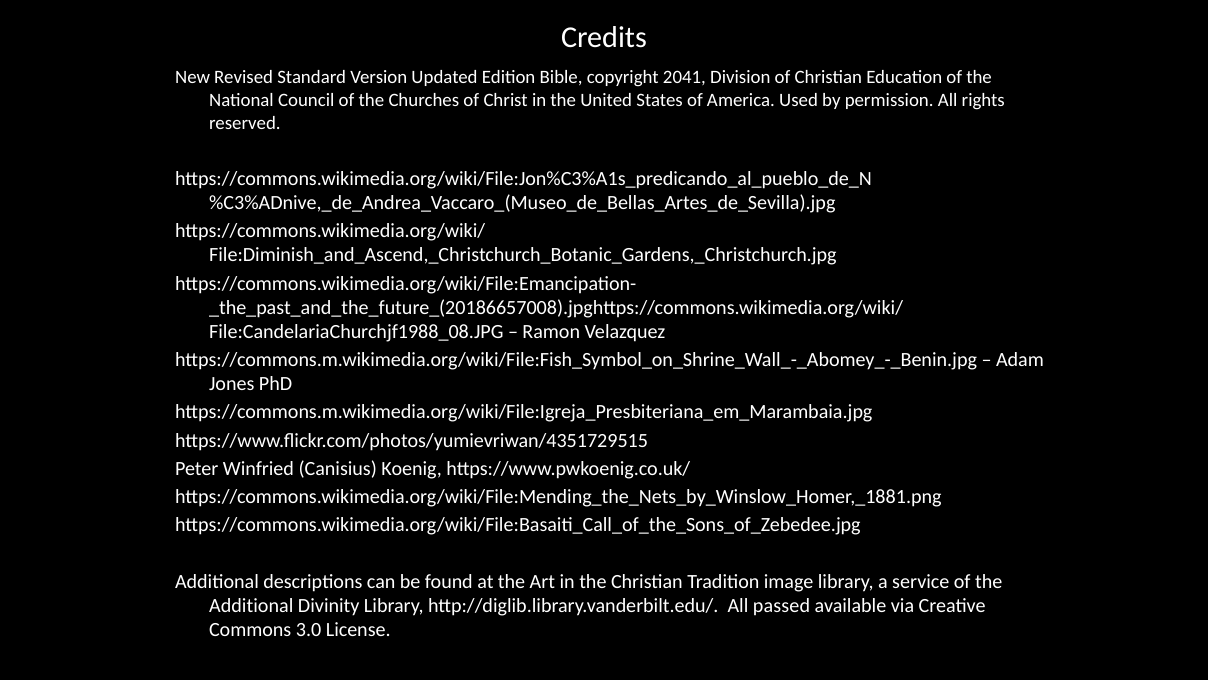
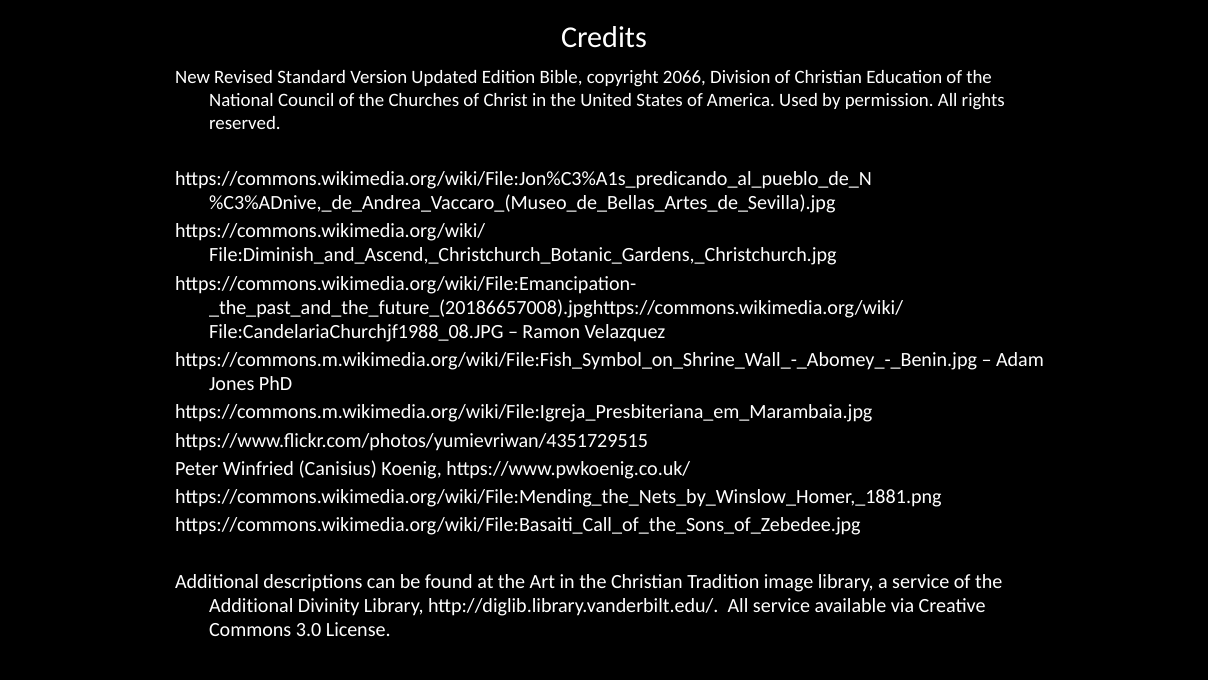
2041: 2041 -> 2066
All passed: passed -> service
